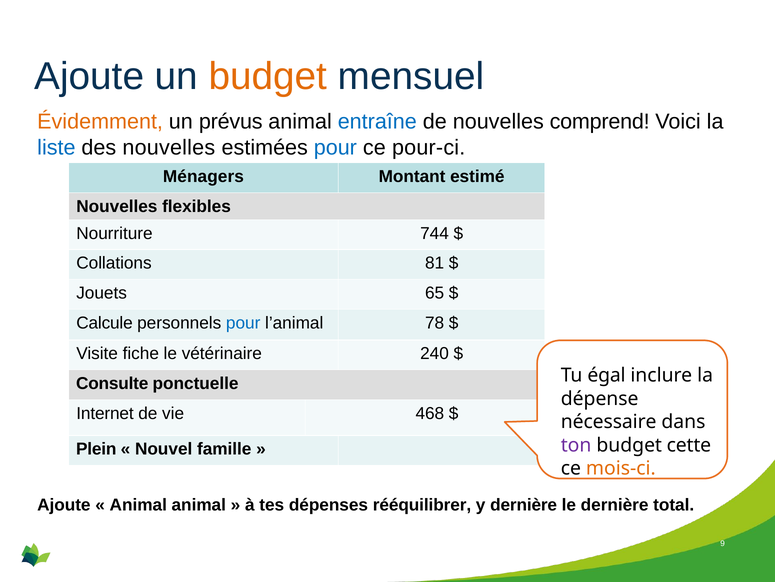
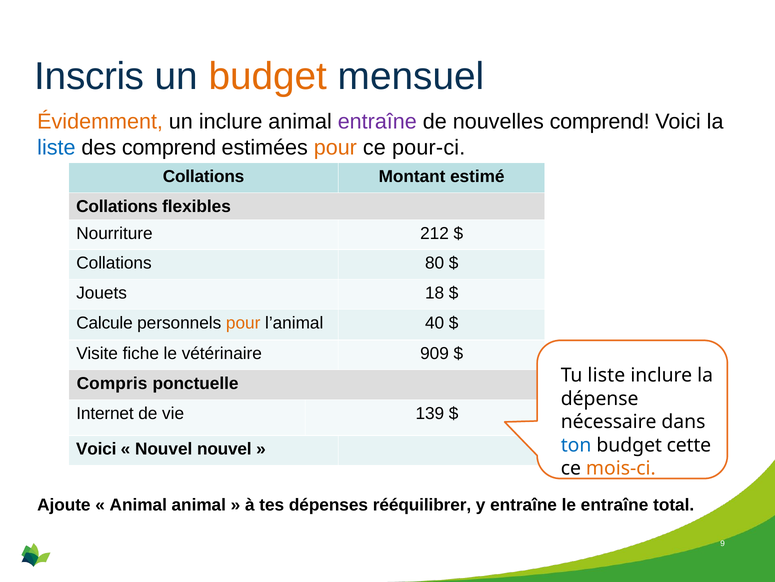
Ajoute at (89, 76): Ajoute -> Inscris
un prévus: prévus -> inclure
entraîne at (377, 122) colour: blue -> purple
des nouvelles: nouvelles -> comprend
pour at (335, 147) colour: blue -> orange
Ménagers at (203, 176): Ménagers -> Collations
Nouvelles at (117, 206): Nouvelles -> Collations
744: 744 -> 212
81: 81 -> 80
65: 65 -> 18
pour at (243, 322) colour: blue -> orange
78: 78 -> 40
240: 240 -> 909
Tu égal: égal -> liste
Consulte: Consulte -> Compris
468: 468 -> 139
ton colour: purple -> blue
Plein at (96, 449): Plein -> Voici
Nouvel famille: famille -> nouvel
y dernière: dernière -> entraîne
le dernière: dernière -> entraîne
